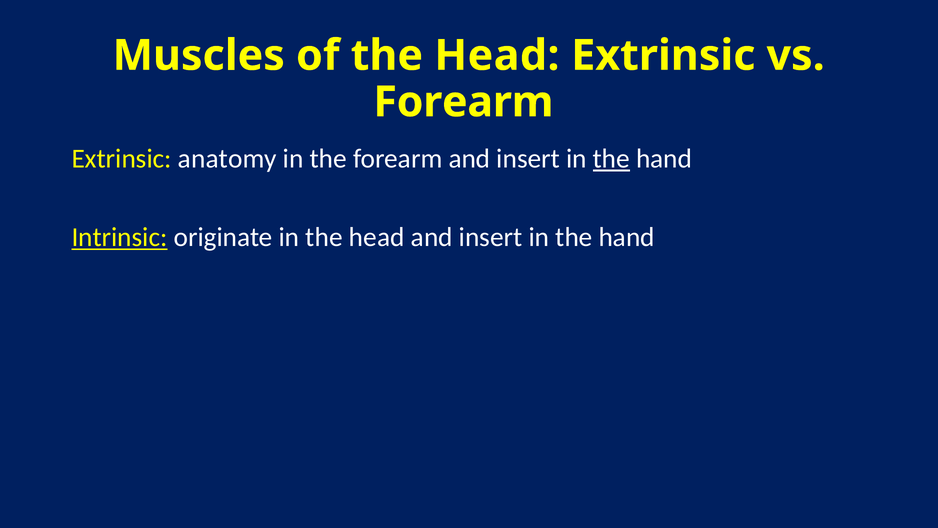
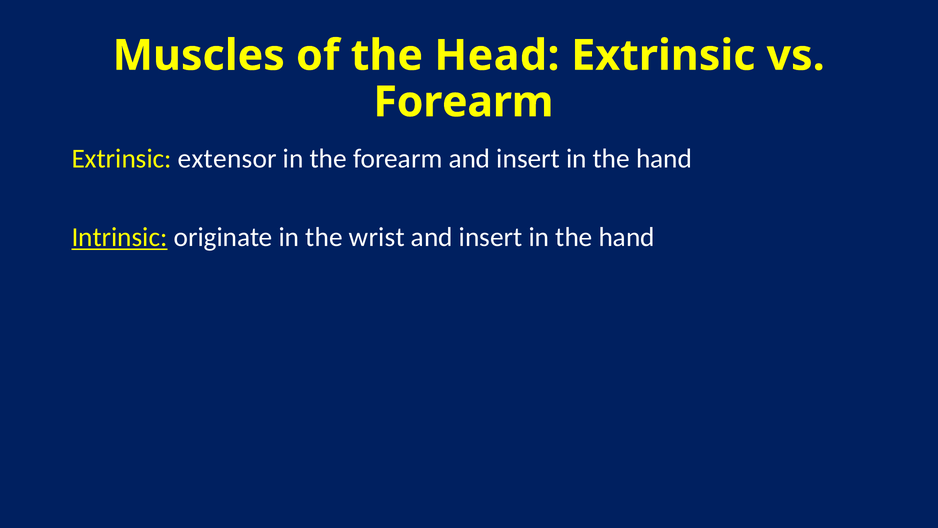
anatomy: anatomy -> extensor
the at (611, 159) underline: present -> none
in the head: head -> wrist
